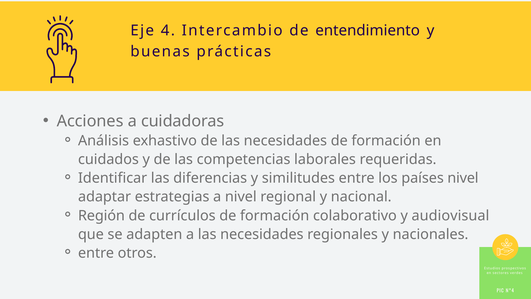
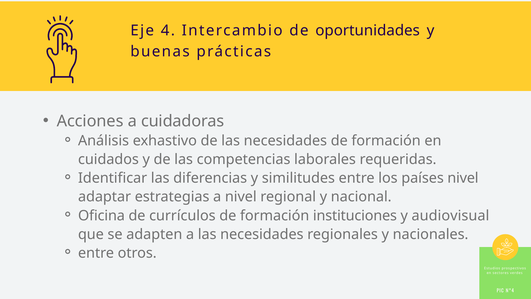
entendimiento: entendimiento -> oportunidades
Región: Región -> Oficina
colaborativo: colaborativo -> instituciones
